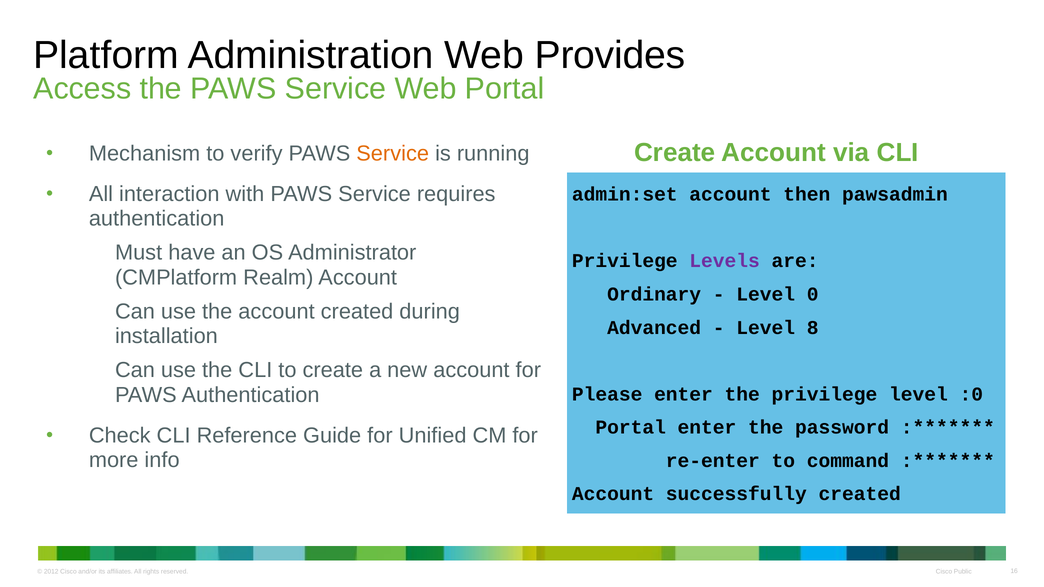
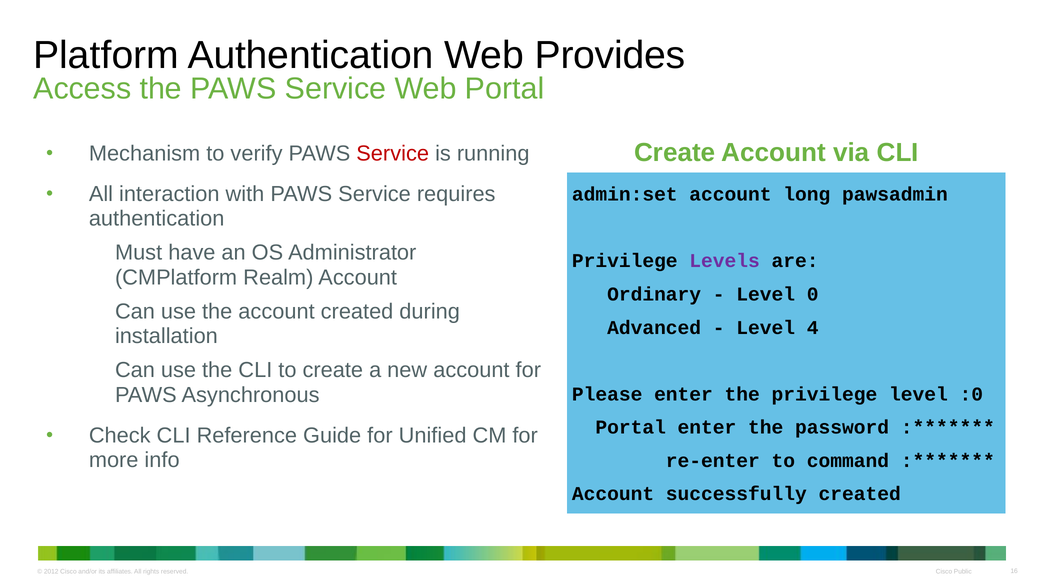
Platform Administration: Administration -> Authentication
Service at (393, 154) colour: orange -> red
then: then -> long
8: 8 -> 4
PAWS Authentication: Authentication -> Asynchronous
